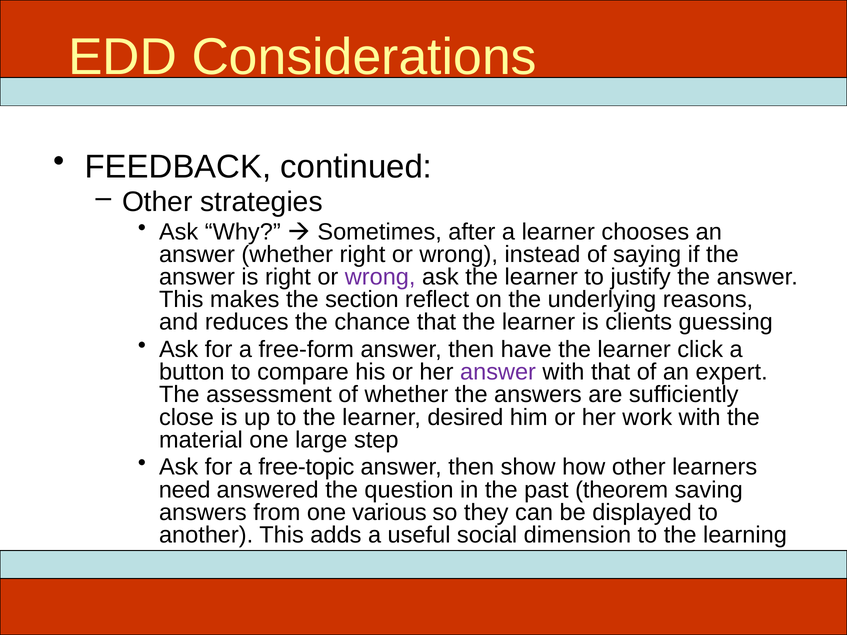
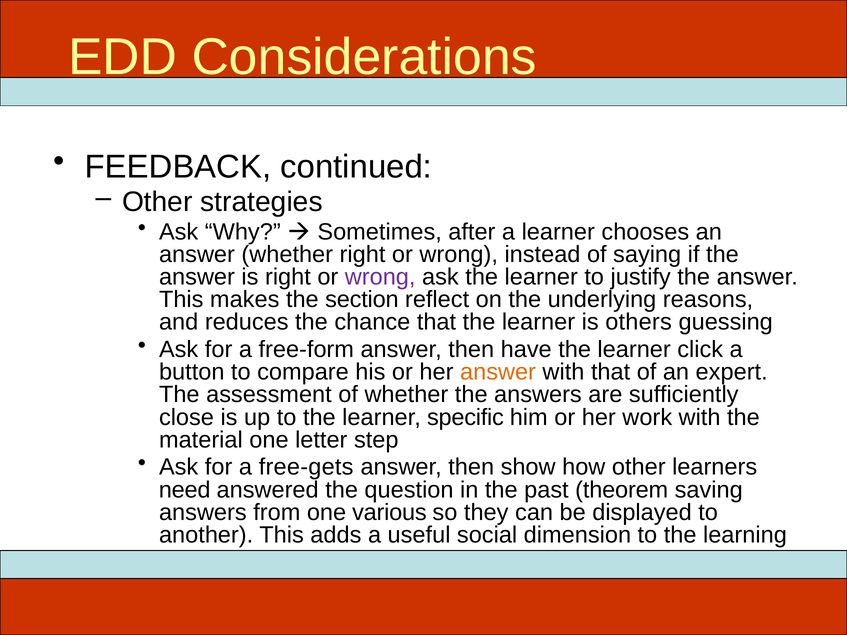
clients: clients -> others
answer at (498, 372) colour: purple -> orange
desired: desired -> specific
large: large -> letter
free-topic: free-topic -> free-gets
